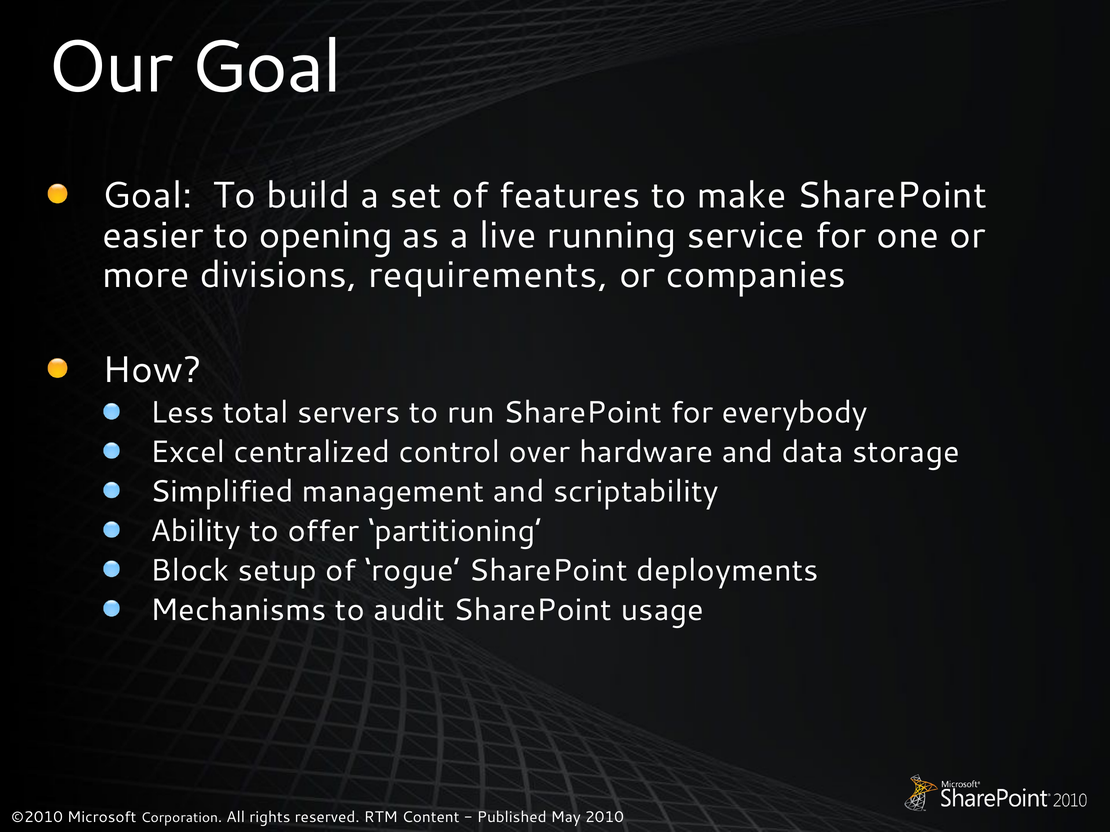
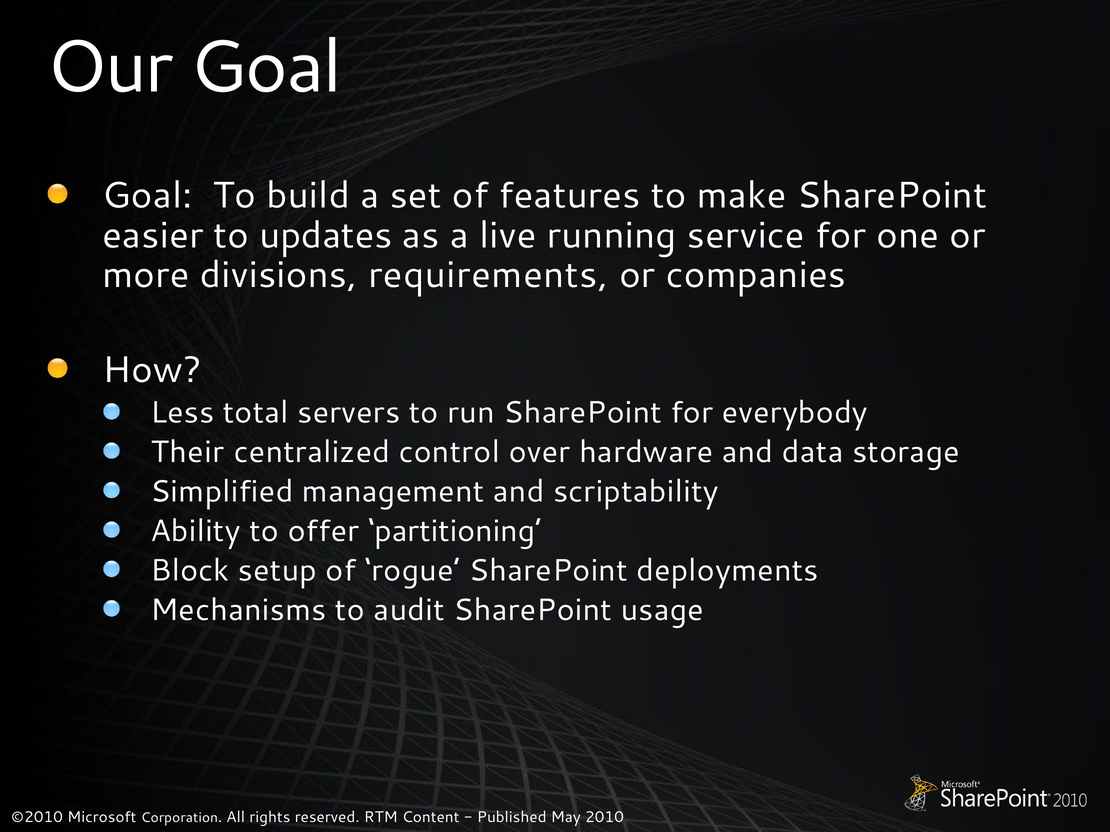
opening: opening -> updates
Excel: Excel -> Their
